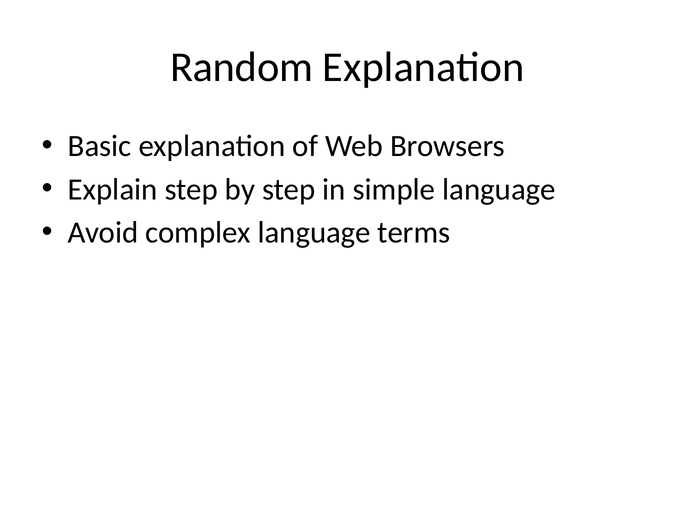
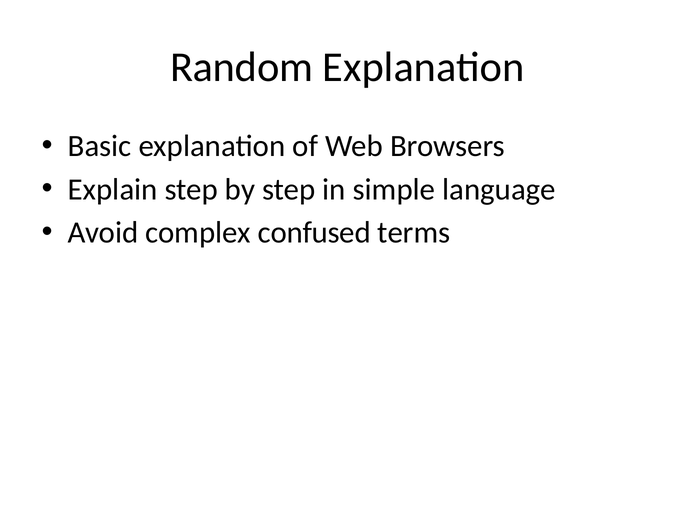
complex language: language -> confused
